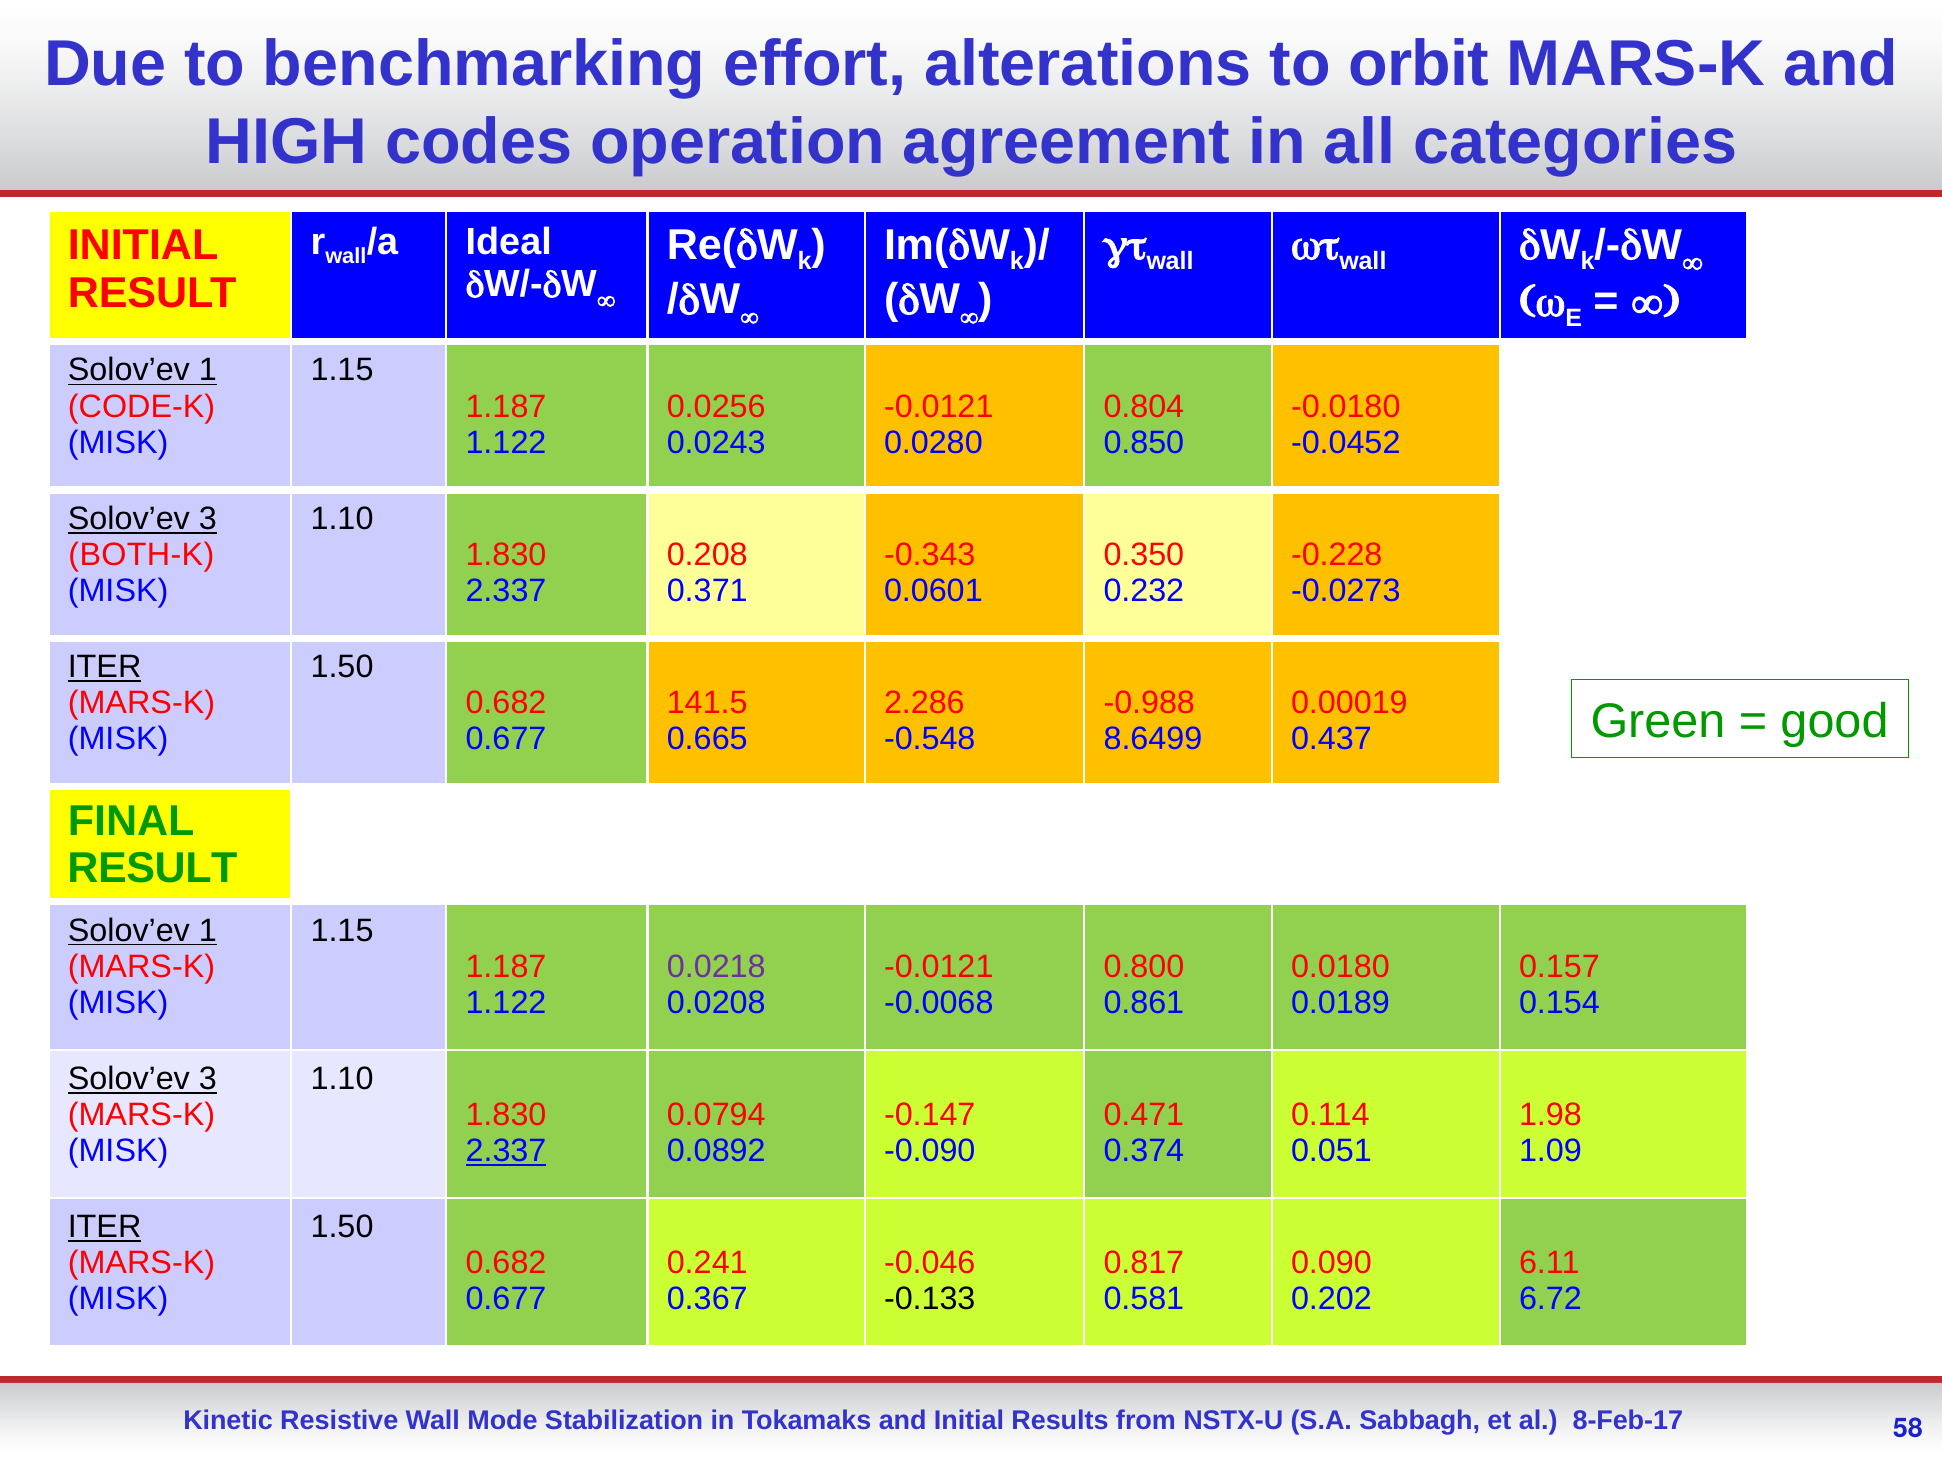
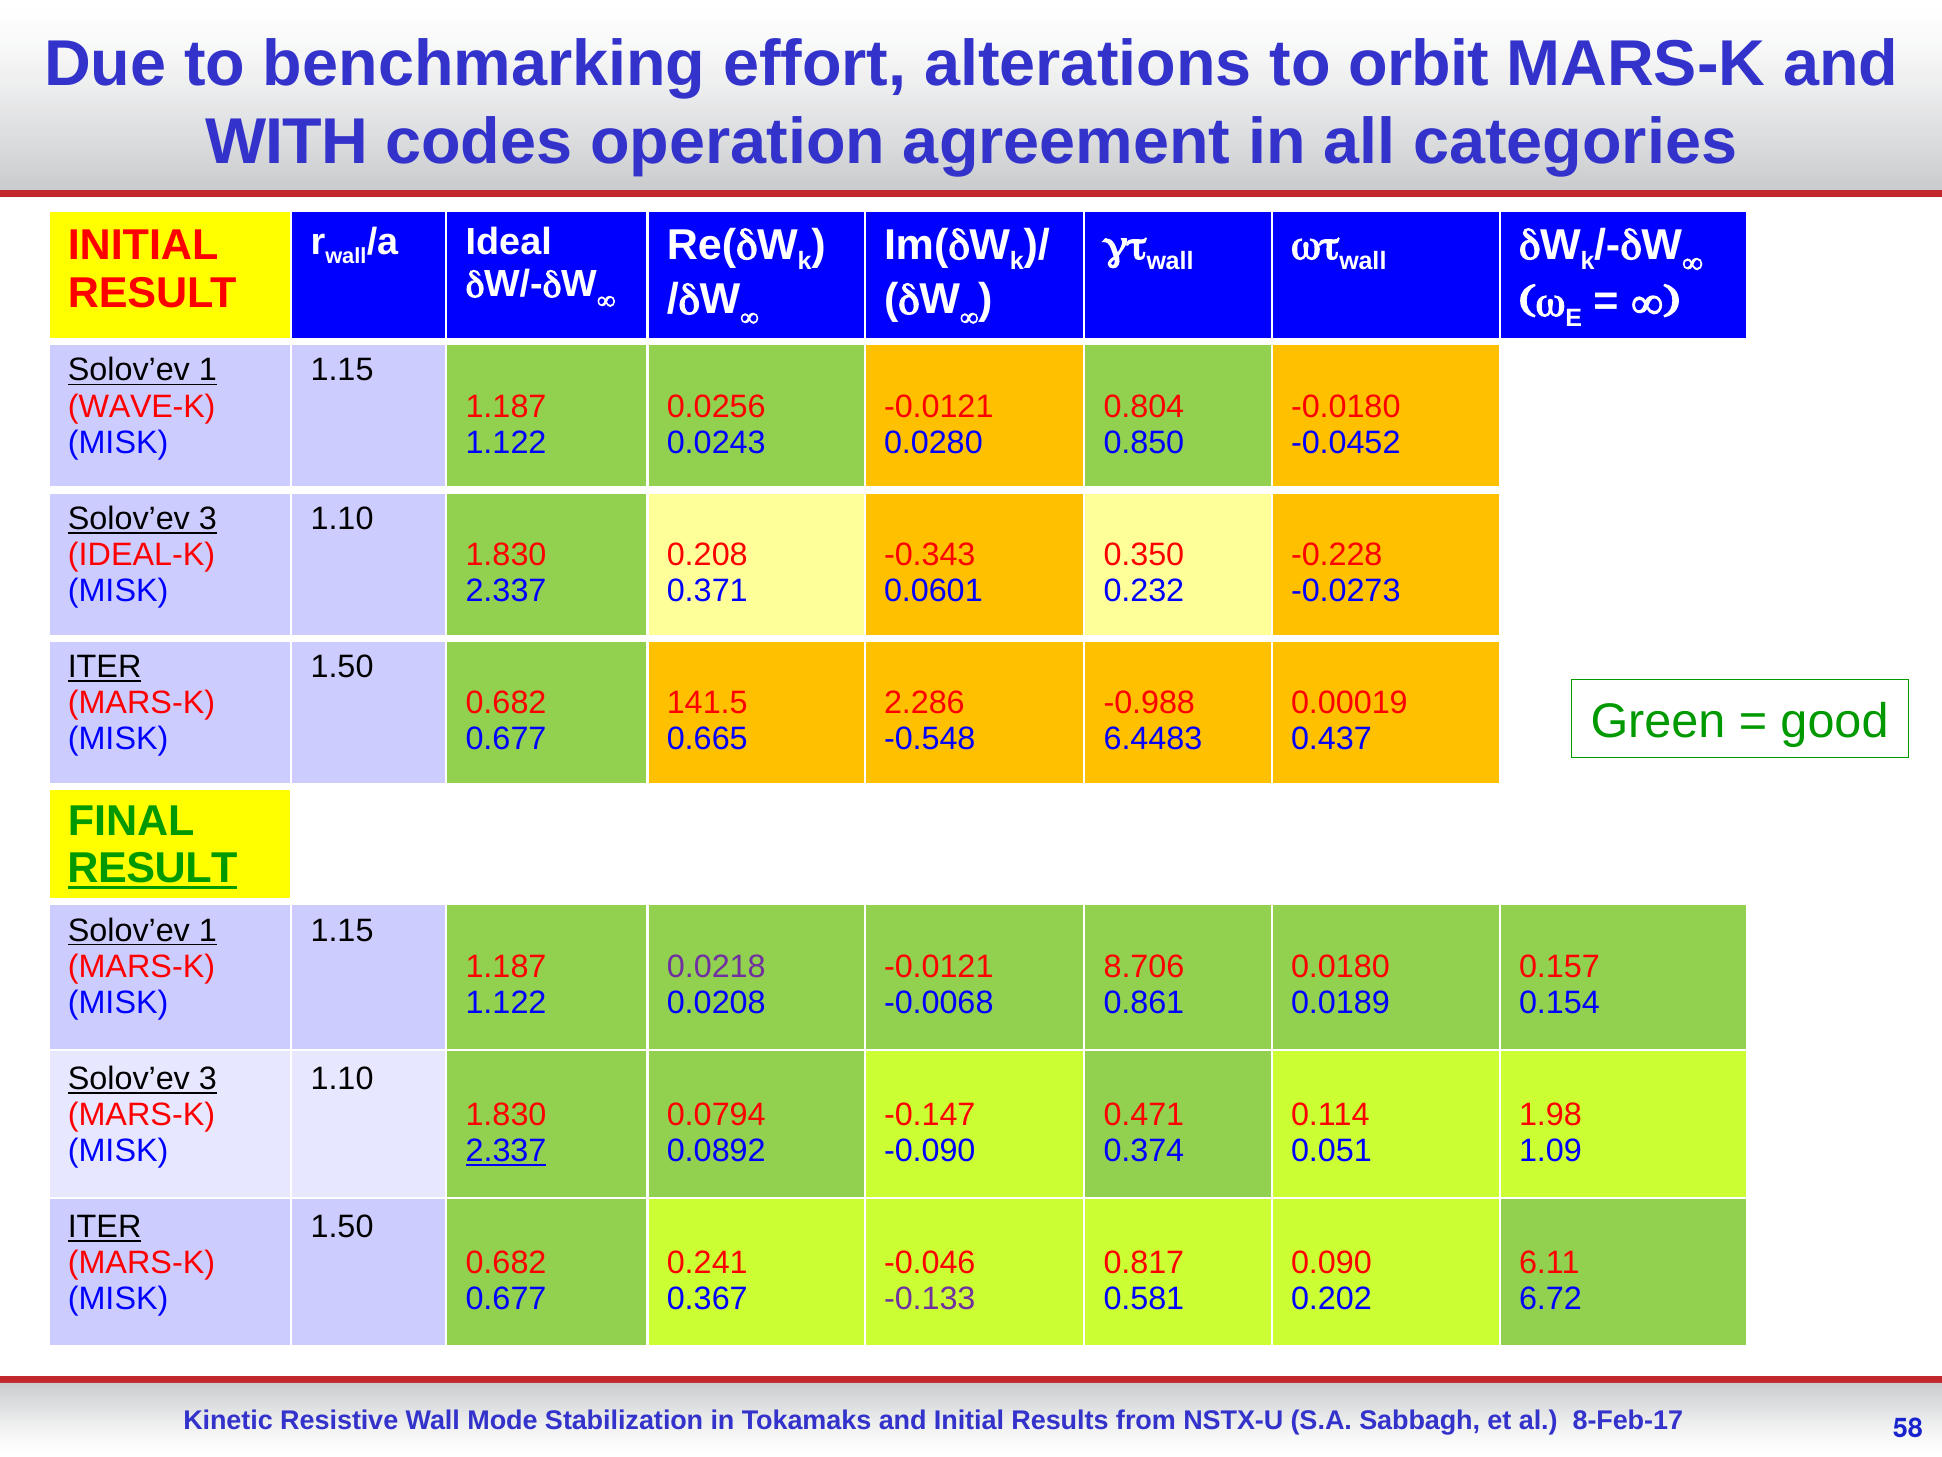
HIGH: HIGH -> WITH
CODE-K: CODE-K -> WAVE-K
BOTH-K: BOTH-K -> IDEAL-K
8.6499: 8.6499 -> 6.4483
RESULT at (152, 868) underline: none -> present
0.800: 0.800 -> 8.706
-0.133 colour: black -> purple
